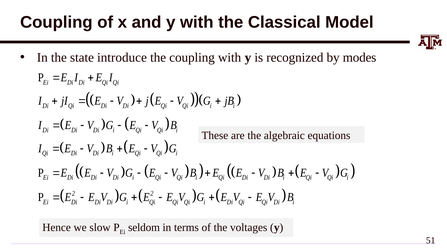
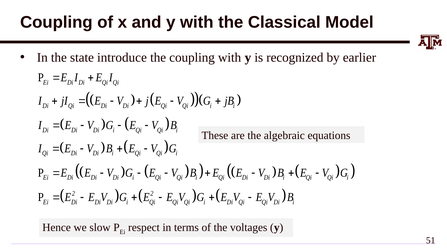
modes: modes -> earlier
seldom: seldom -> respect
